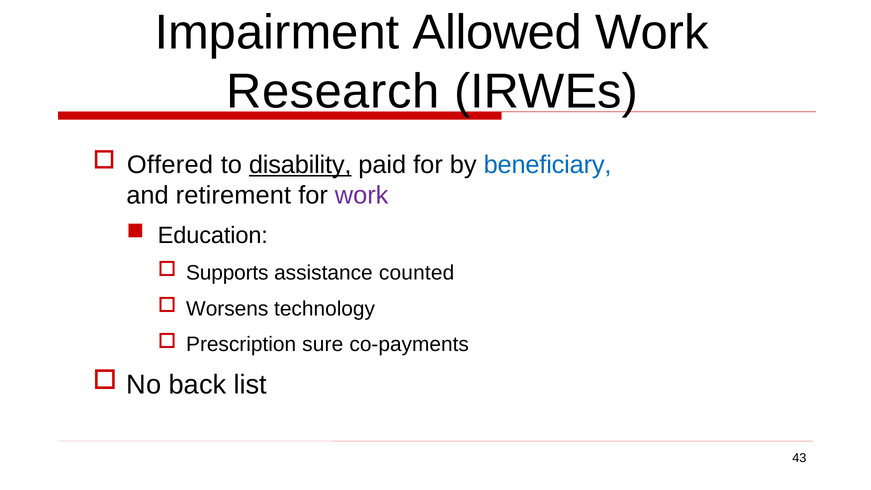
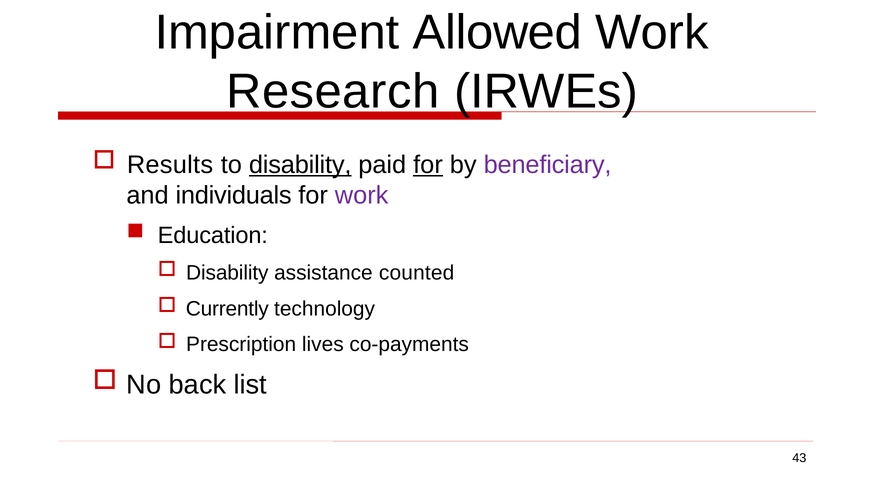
Offered: Offered -> Results
for at (428, 165) underline: none -> present
beneficiary colour: blue -> purple
retirement: retirement -> individuals
Supports at (227, 273): Supports -> Disability
Worsens: Worsens -> Currently
sure: sure -> lives
